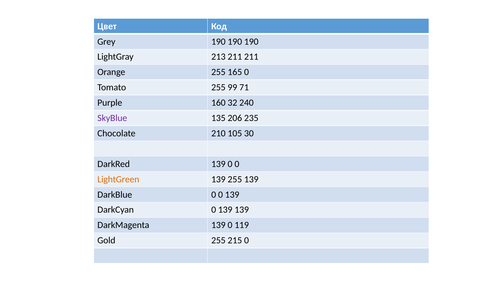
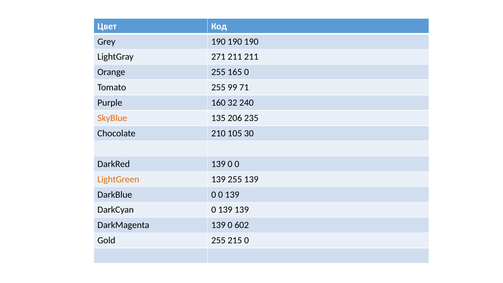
213: 213 -> 271
SkyBlue colour: purple -> orange
119: 119 -> 602
